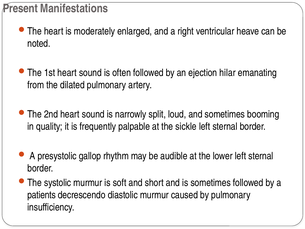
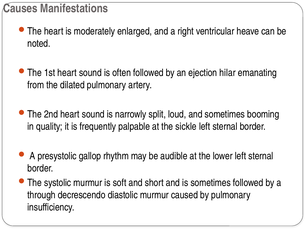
Present: Present -> Causes
patients: patients -> through
